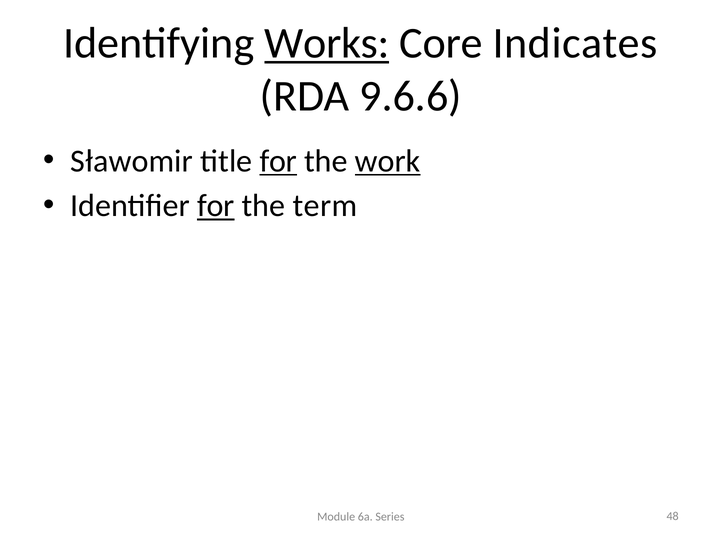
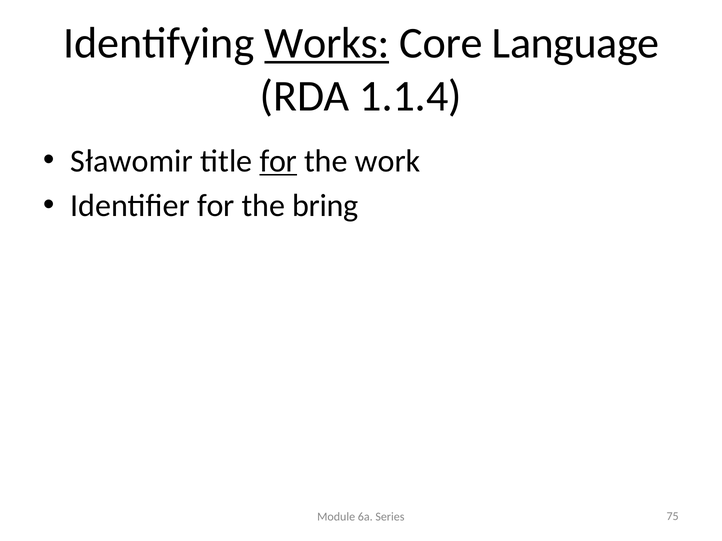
Indicates: Indicates -> Language
9.6.6: 9.6.6 -> 1.1.4
work underline: present -> none
for at (216, 206) underline: present -> none
term: term -> bring
48: 48 -> 75
